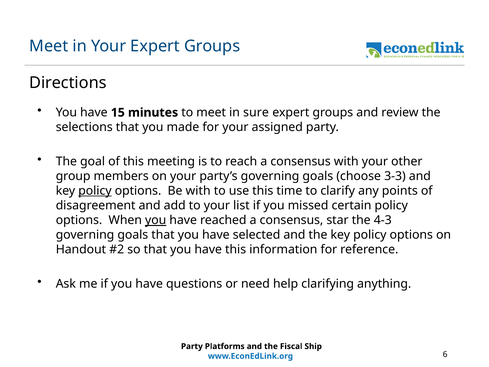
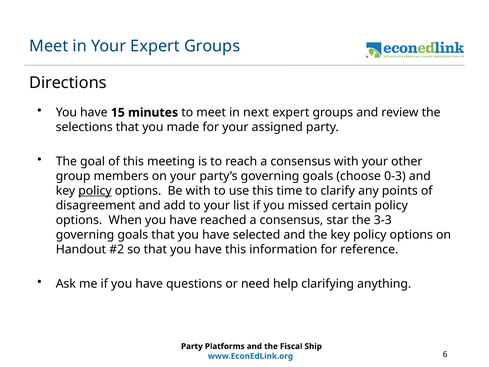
sure: sure -> next
3-3: 3-3 -> 0-3
you at (156, 220) underline: present -> none
4-3: 4-3 -> 3-3
